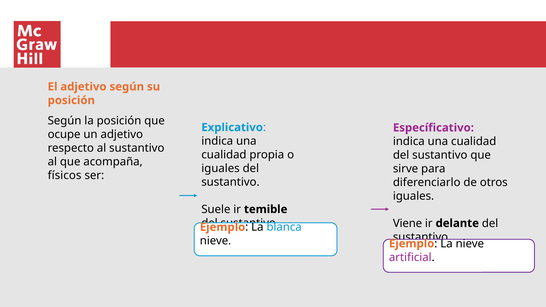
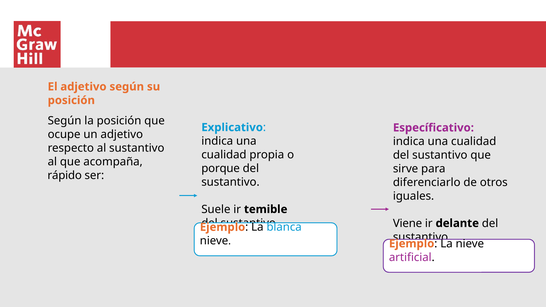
iguales at (221, 168): iguales -> porque
físicos: físicos -> rápido
